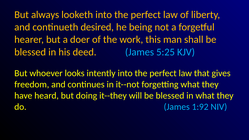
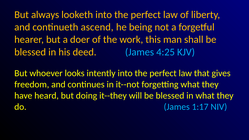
desired: desired -> ascend
5:25: 5:25 -> 4:25
1:92: 1:92 -> 1:17
